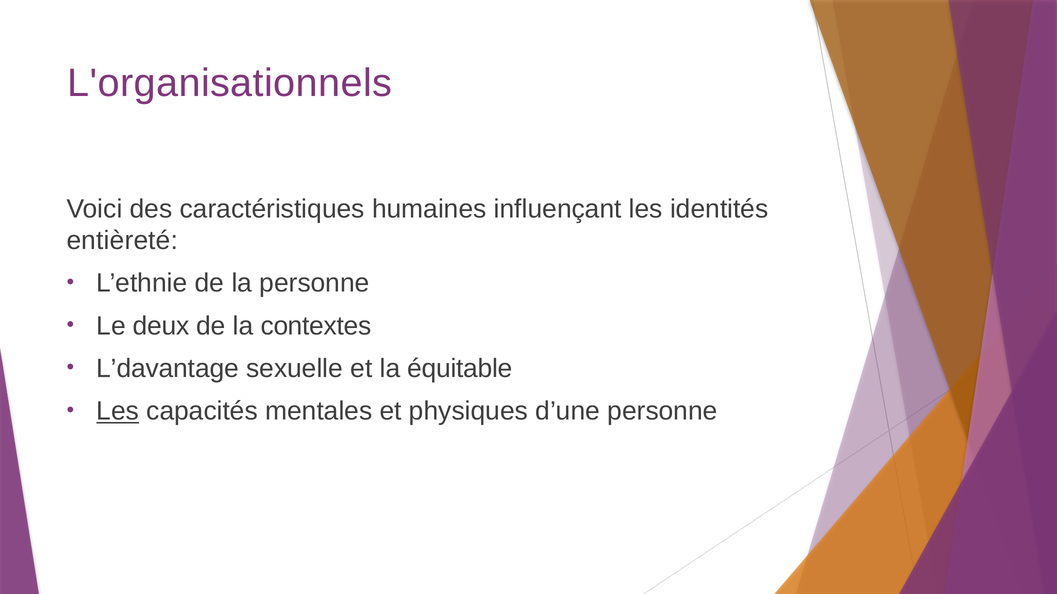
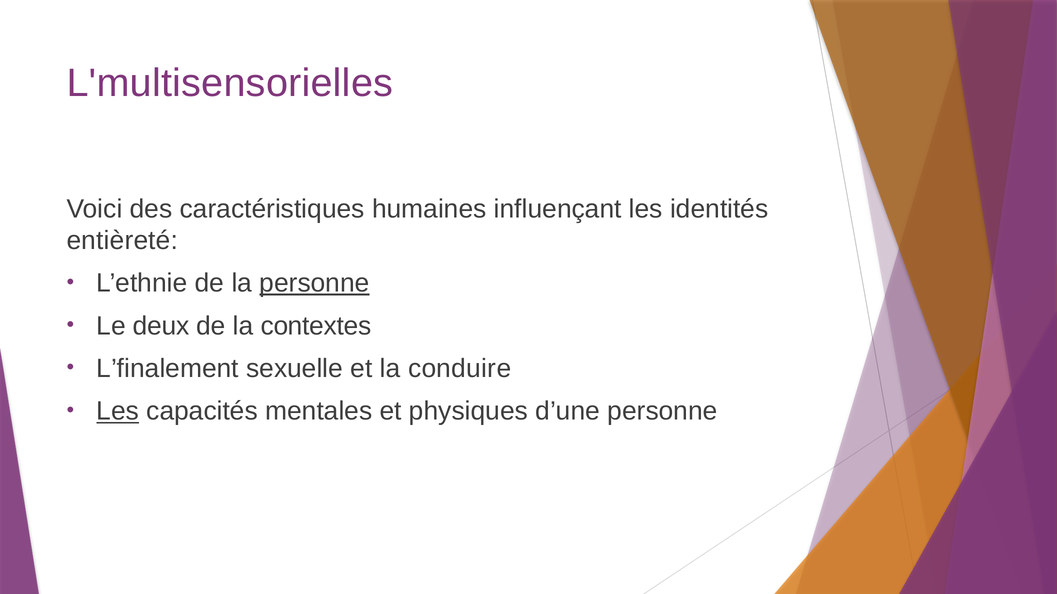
L'organisationnels: L'organisationnels -> L'multisensorielles
personne at (314, 283) underline: none -> present
L’davantage: L’davantage -> L’finalement
équitable: équitable -> conduire
